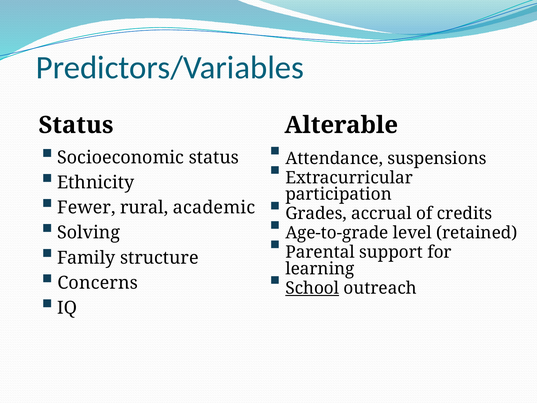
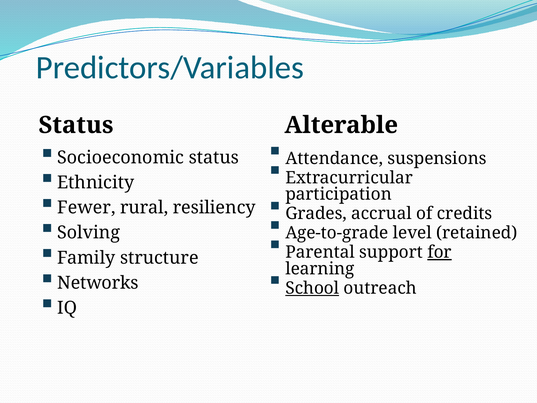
academic: academic -> resiliency
for underline: none -> present
Concerns: Concerns -> Networks
